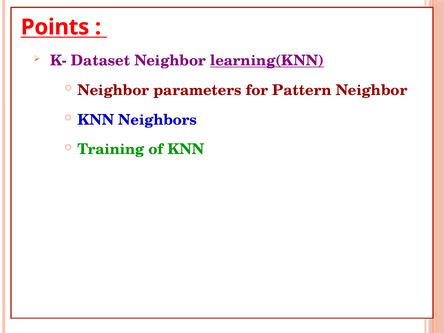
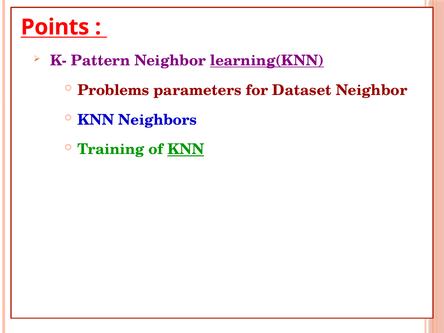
Dataset: Dataset -> Pattern
Neighbor at (113, 90): Neighbor -> Problems
Pattern: Pattern -> Dataset
KNN at (186, 149) underline: none -> present
